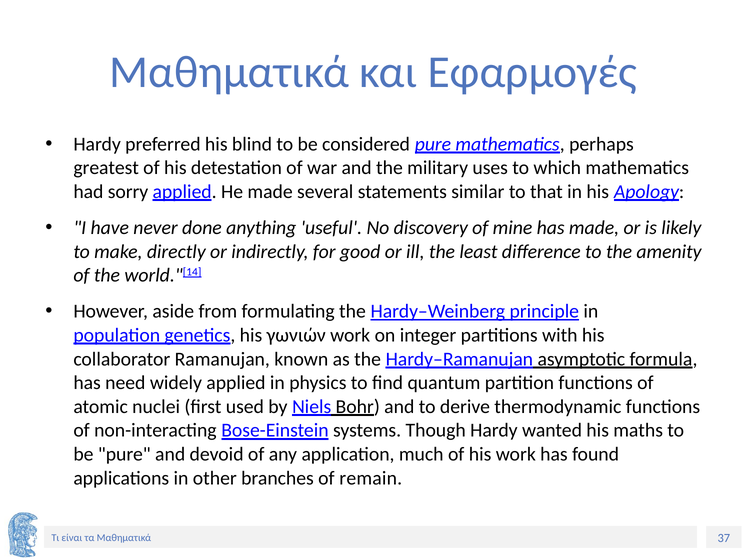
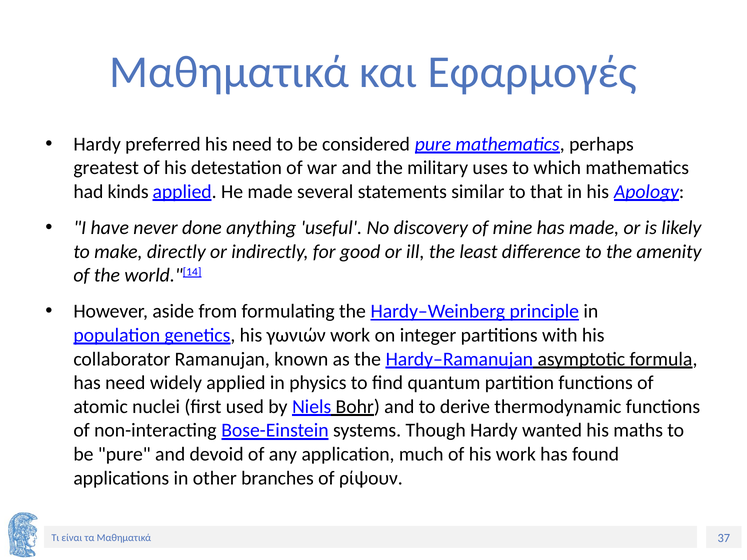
his blind: blind -> need
sorry: sorry -> kinds
remain: remain -> ρίψουν
